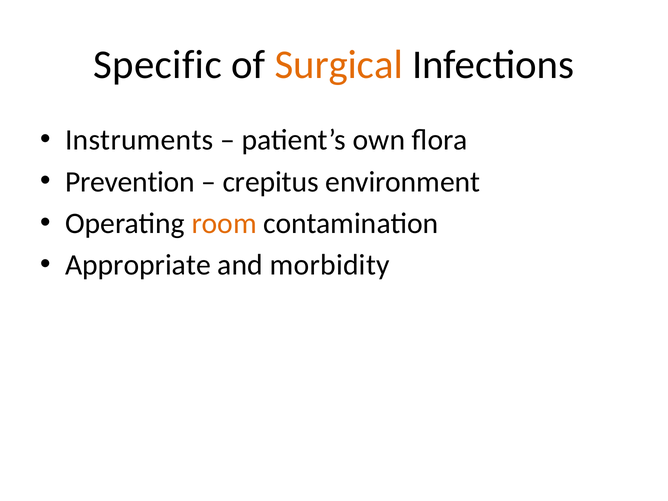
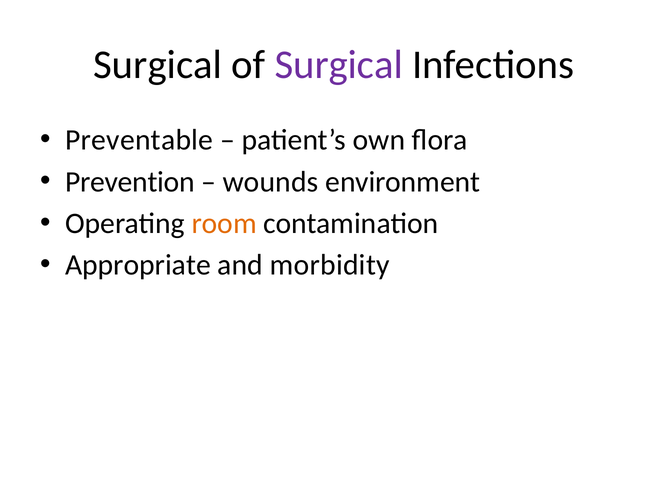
Specific at (158, 65): Specific -> Surgical
Surgical at (339, 65) colour: orange -> purple
Instruments: Instruments -> Preventable
crepitus: crepitus -> wounds
